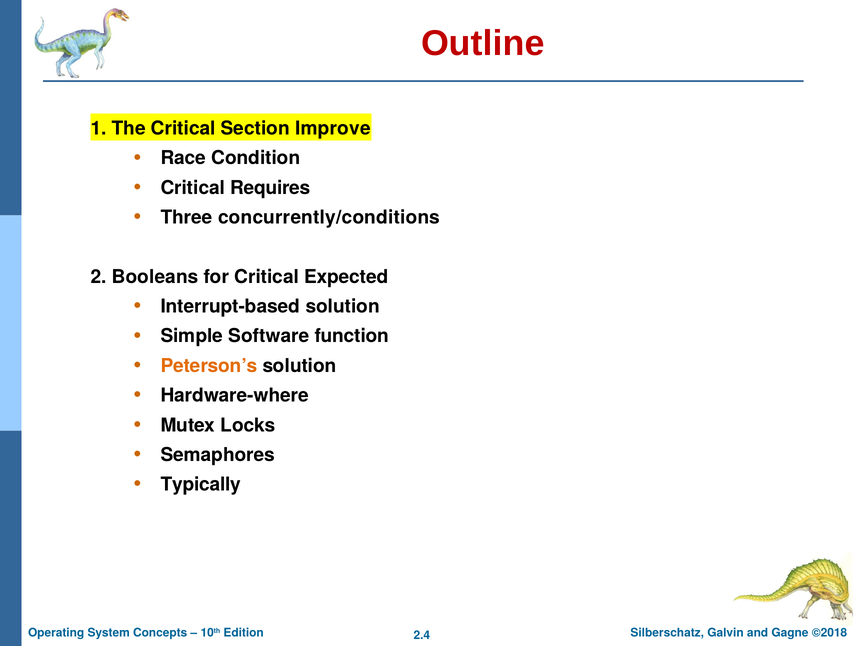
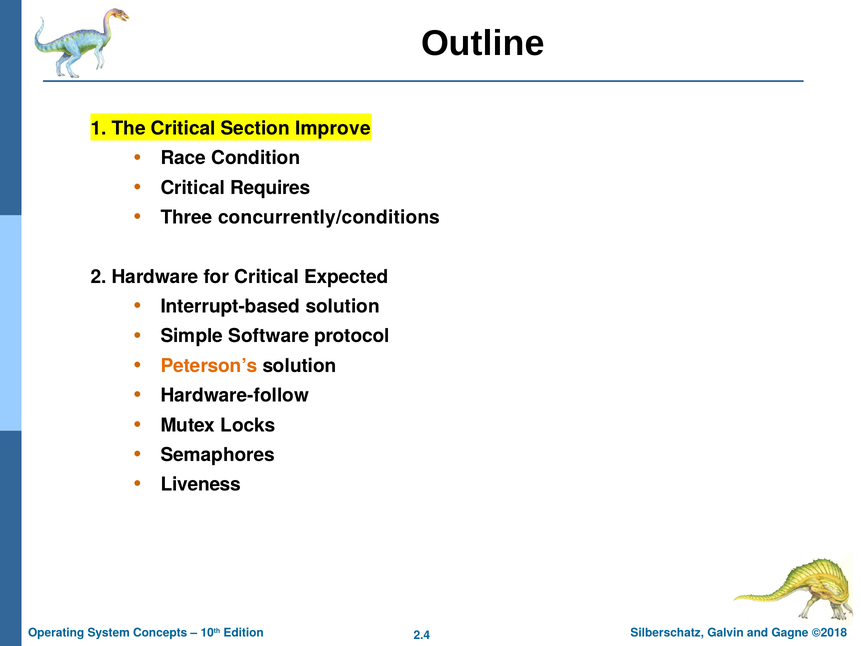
Outline colour: red -> black
Booleans: Booleans -> Hardware
function: function -> protocol
Hardware-where: Hardware-where -> Hardware-follow
Typically: Typically -> Liveness
